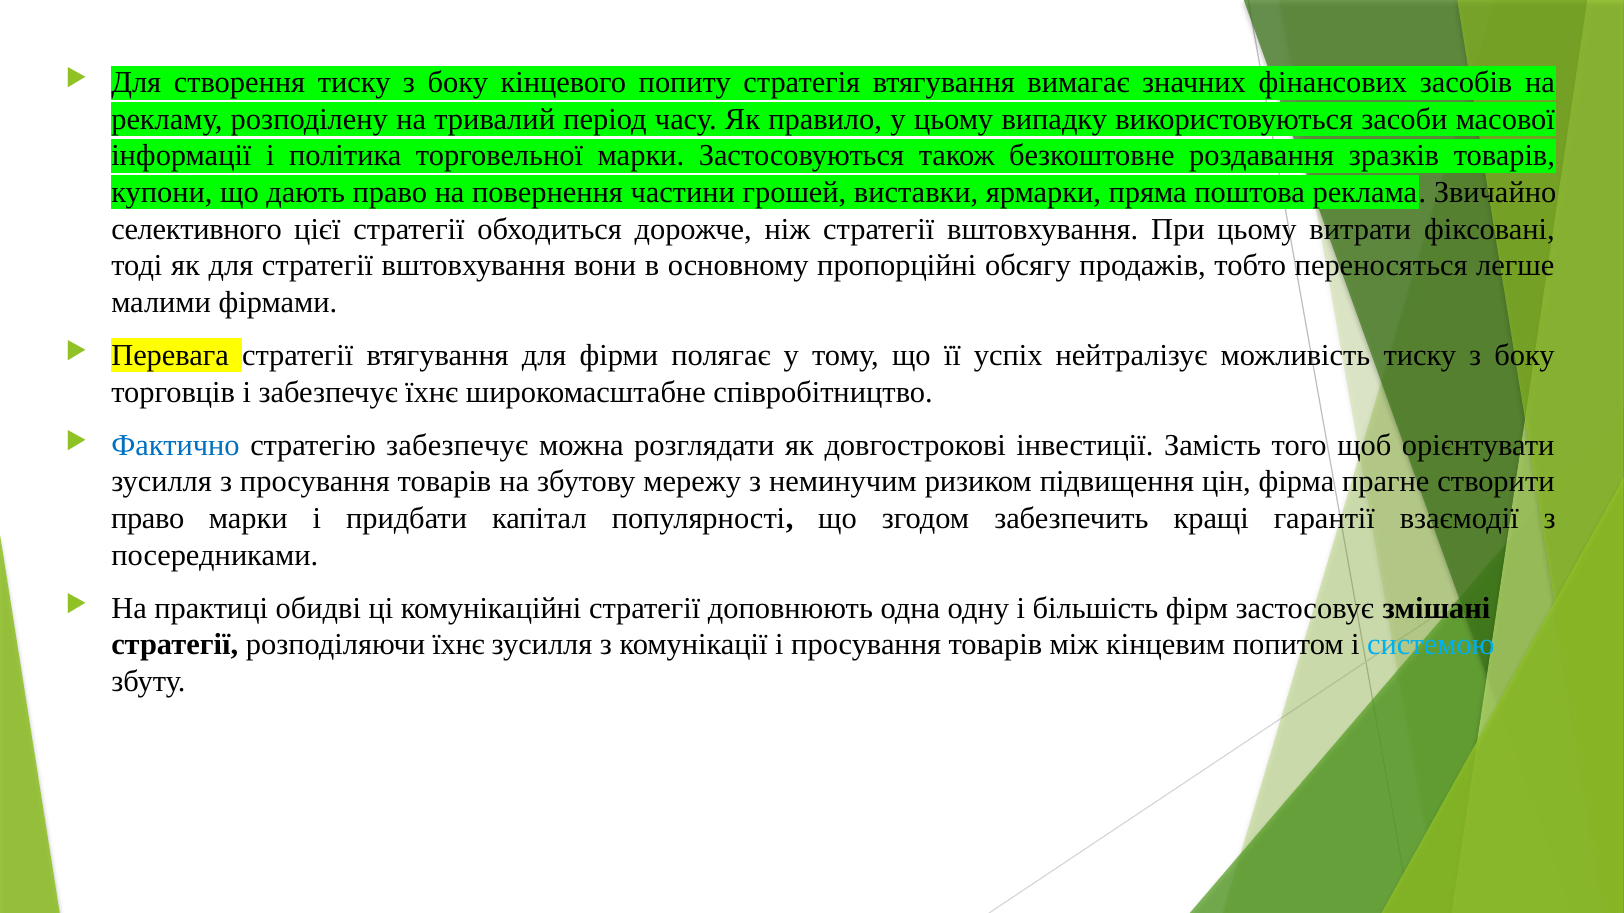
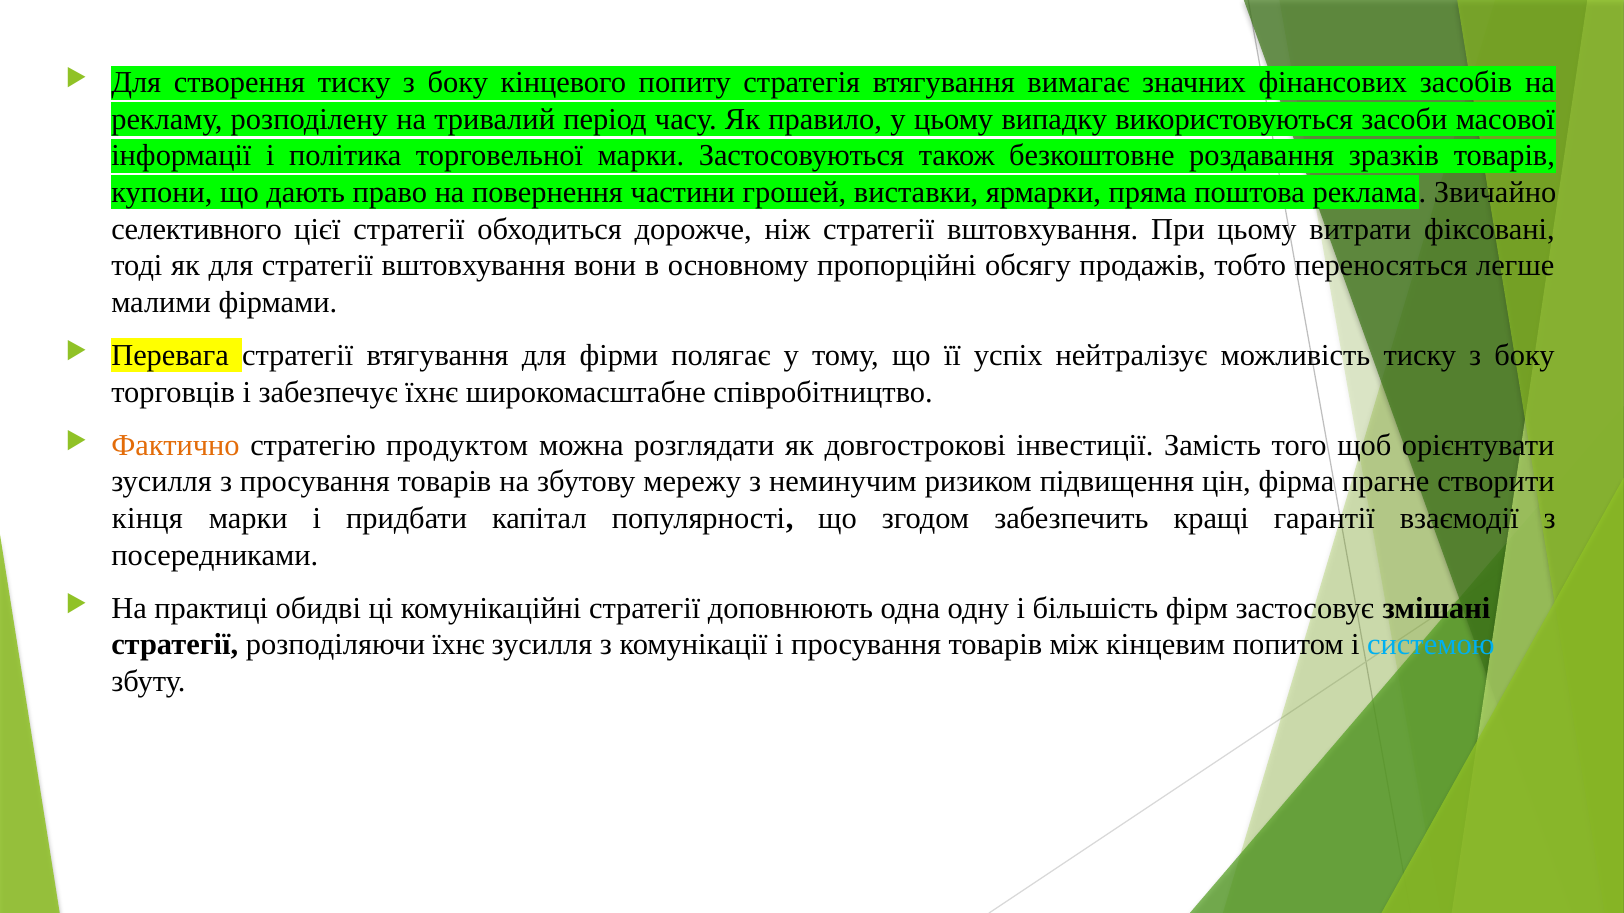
Фактично colour: blue -> orange
стратегію забезпечує: забезпечує -> продуктом
право at (148, 519): право -> кінця
